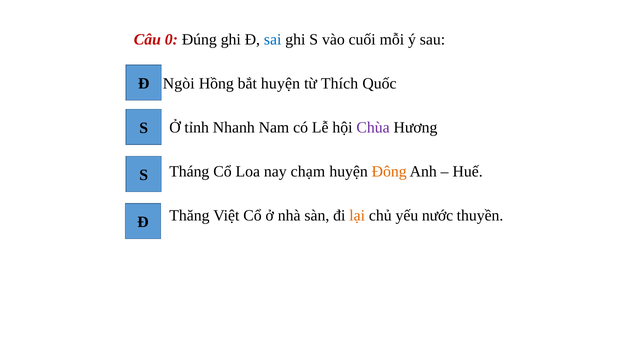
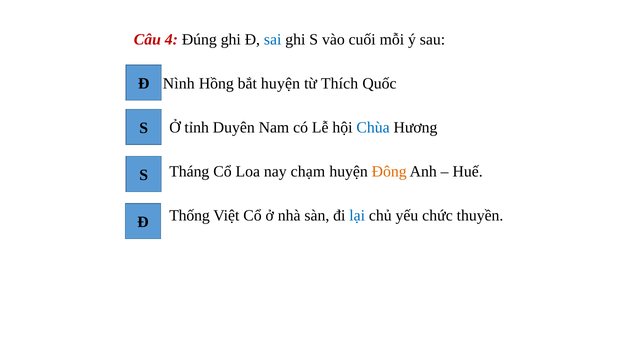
0: 0 -> 4
Ngòi: Ngòi -> Nình
Nhanh: Nhanh -> Duyên
Chùa colour: purple -> blue
Thăng: Thăng -> Thống
lại colour: orange -> blue
nước: nước -> chức
